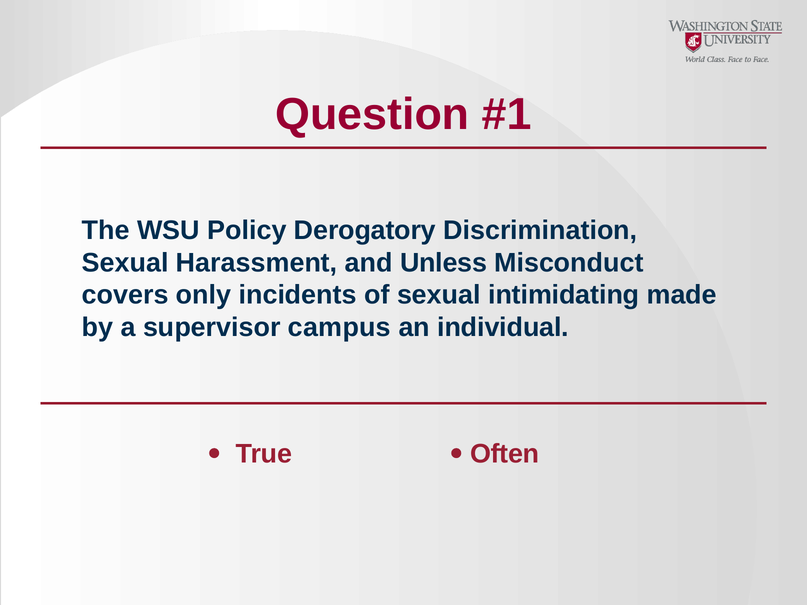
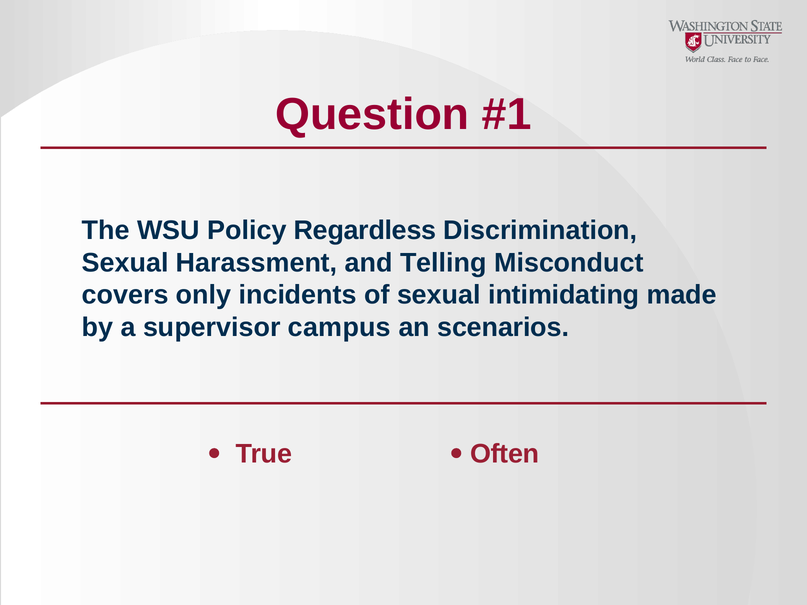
Derogatory: Derogatory -> Regardless
Unless: Unless -> Telling
individual: individual -> scenarios
